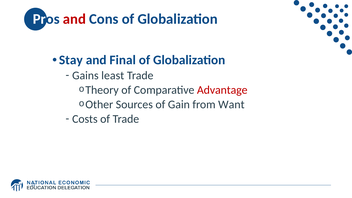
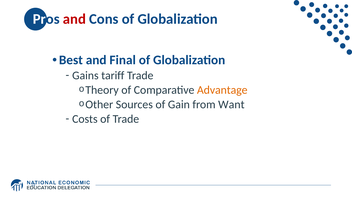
Stay: Stay -> Best
least: least -> tariff
Advantage colour: red -> orange
